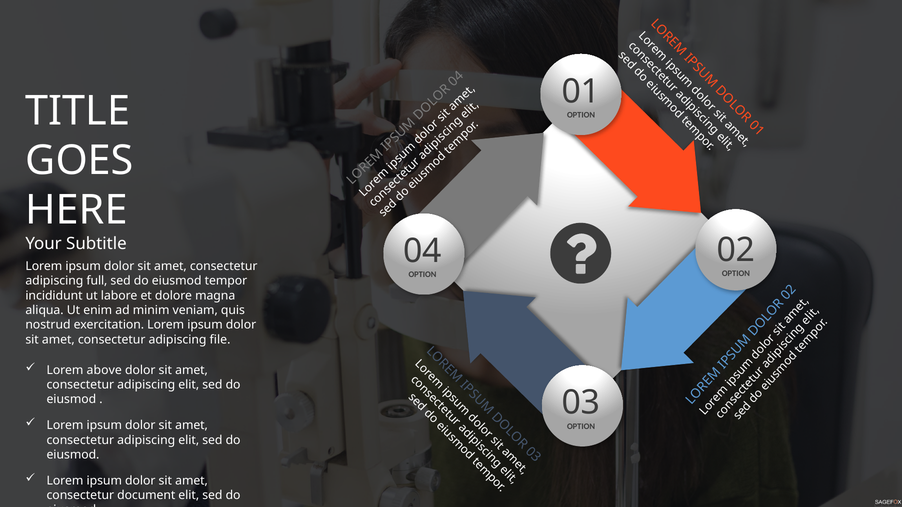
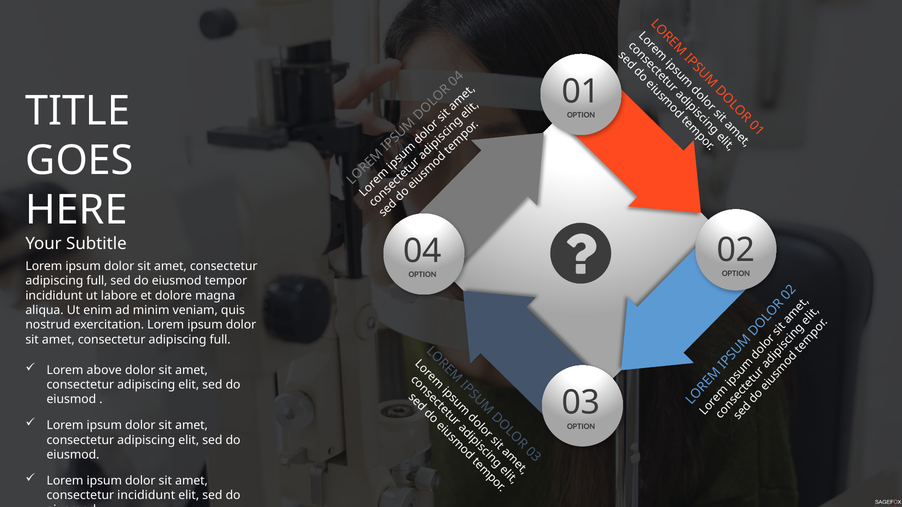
file at (220, 340): file -> full
consectetur document: document -> incididunt
